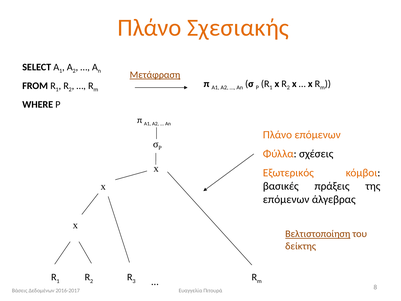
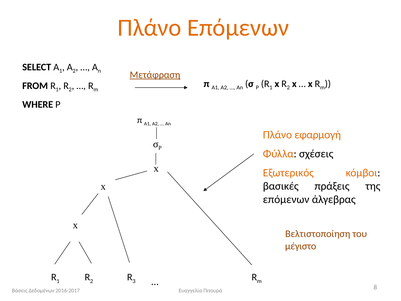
Πλάνο Σχεσιακής: Σχεσιακής -> Επόμενων
Πλάνο επόμενων: επόμενων -> εφαρμογή
Βελτιστοποίηση underline: present -> none
δείκτης: δείκτης -> μέγιστο
